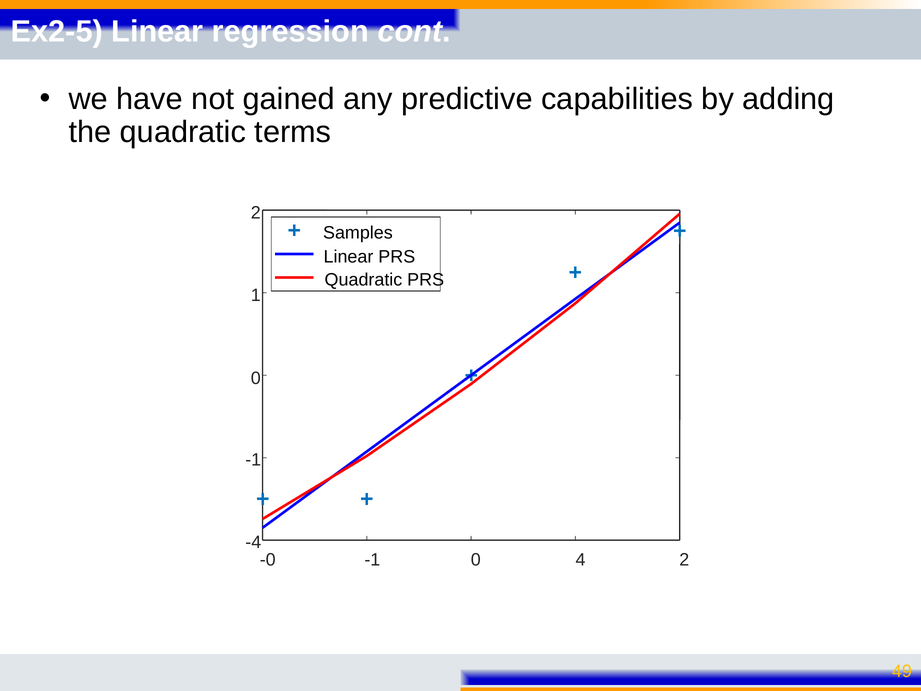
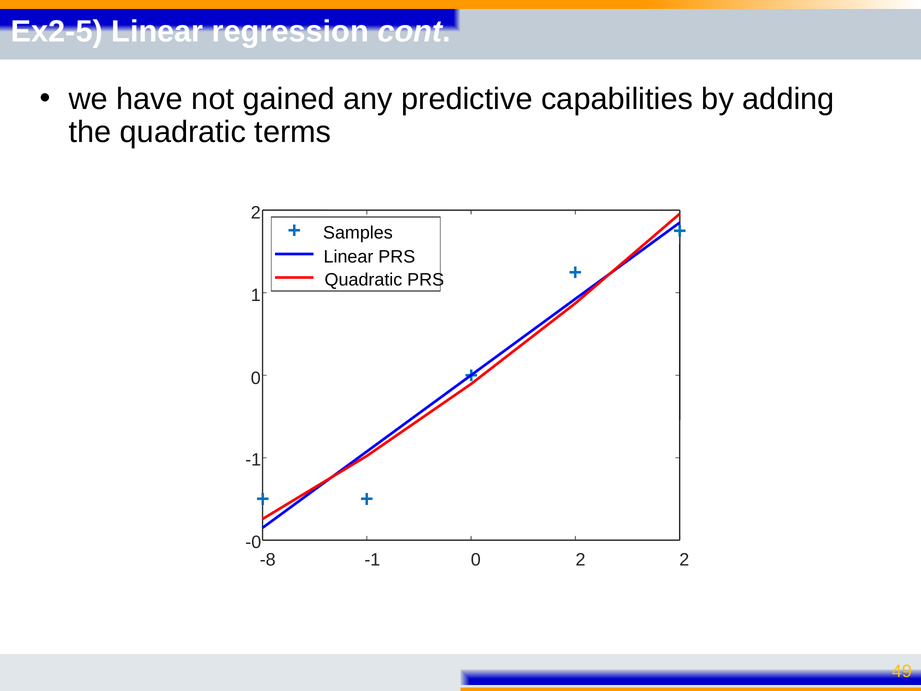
-4: -4 -> -0
-0: -0 -> -8
0 4: 4 -> 2
